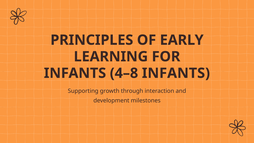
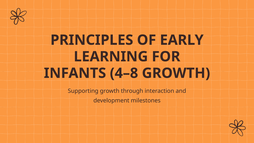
4–8 INFANTS: INFANTS -> GROWTH
